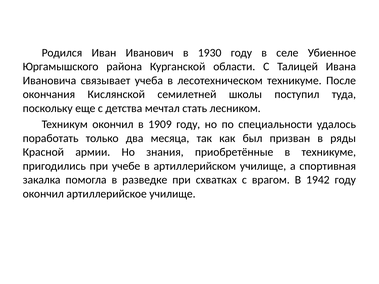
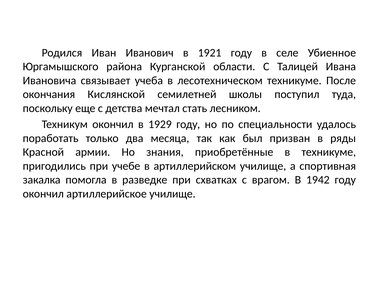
1930: 1930 -> 1921
1909: 1909 -> 1929
